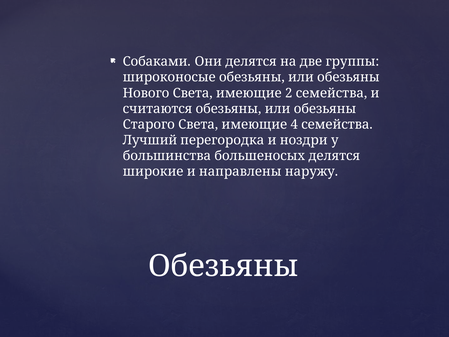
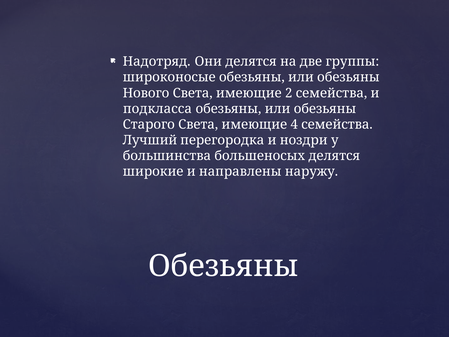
Собаками: Собаками -> Надотряд
считаются: считаются -> подкласса
